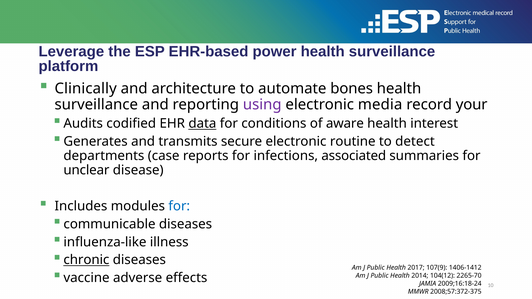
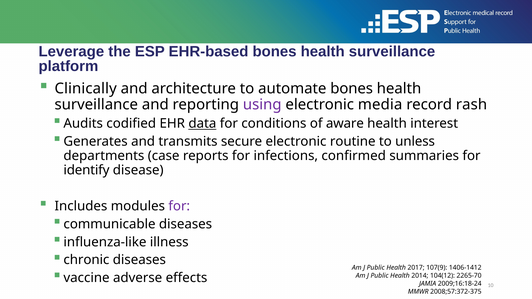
EHR-based power: power -> bones
your: your -> rash
detect: detect -> unless
associated: associated -> confirmed
unclear: unclear -> identify
for at (179, 206) colour: blue -> purple
chronic underline: present -> none
